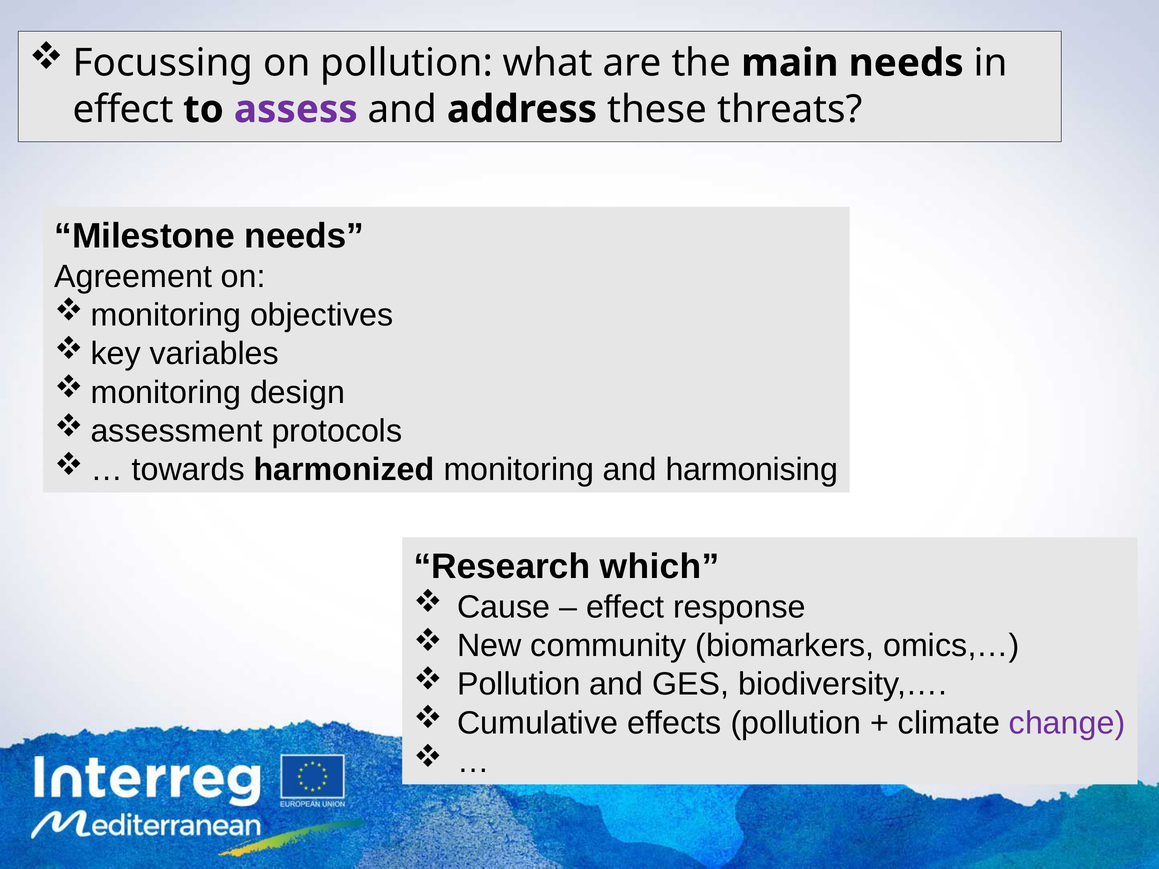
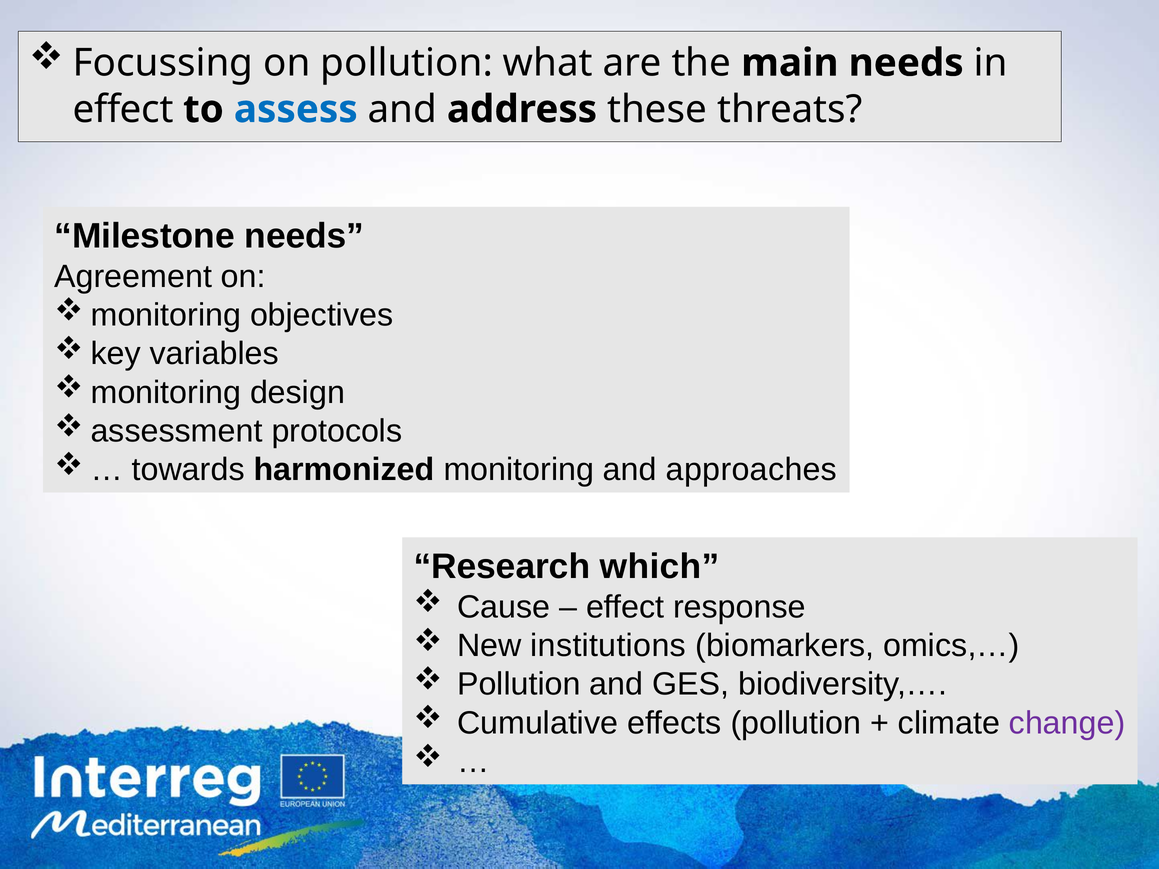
assess colour: purple -> blue
harmonising: harmonising -> approaches
community: community -> institutions
